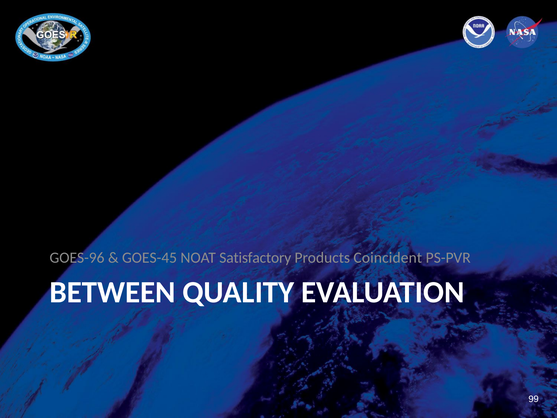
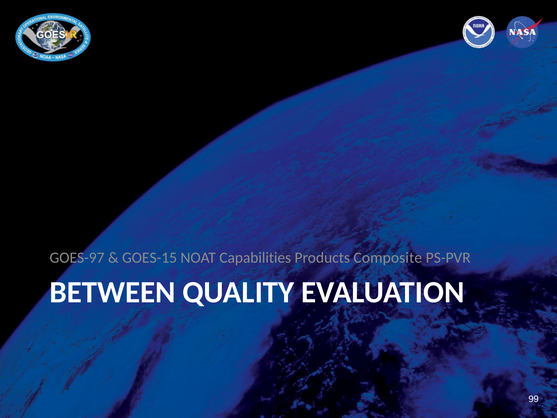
GOES-96: GOES-96 -> GOES-97
GOES-45: GOES-45 -> GOES-15
Satisfactory: Satisfactory -> Capabilities
Coincident: Coincident -> Composite
